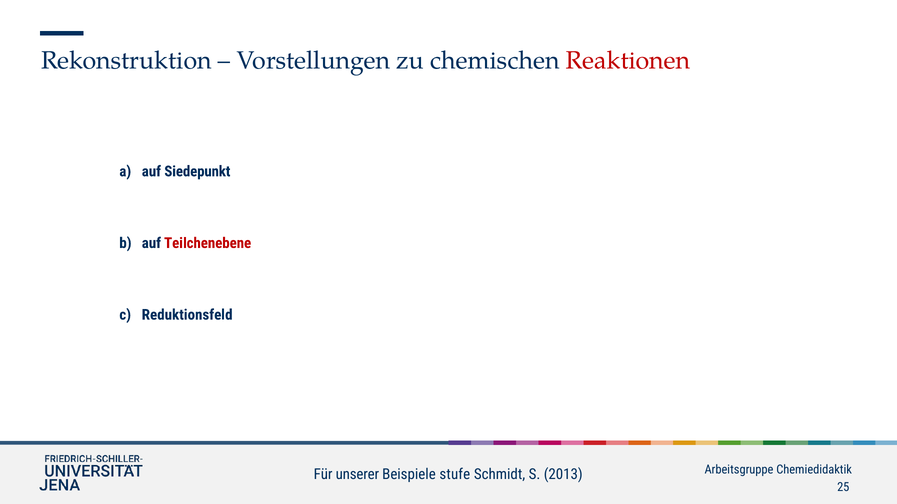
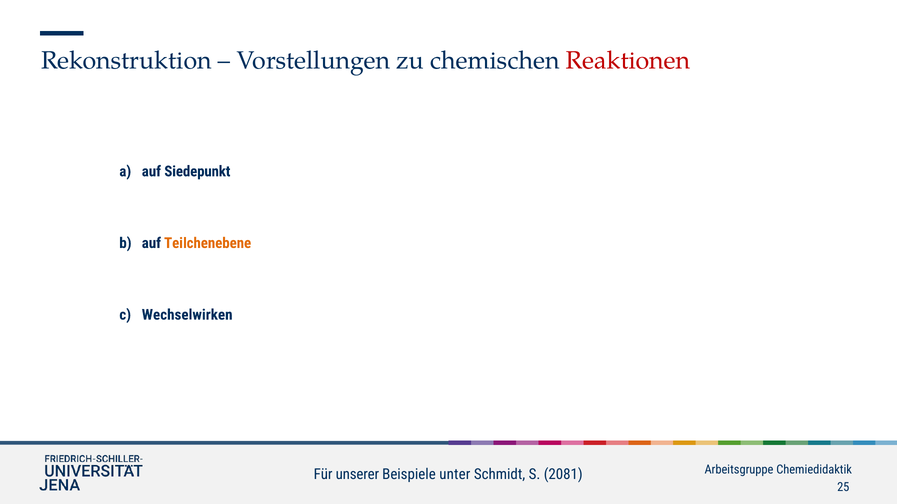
Teilchenebene colour: red -> orange
Reduktionsfeld: Reduktionsfeld -> Wechselwirken
stufe: stufe -> unter
2013: 2013 -> 2081
